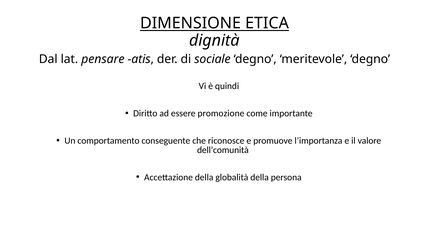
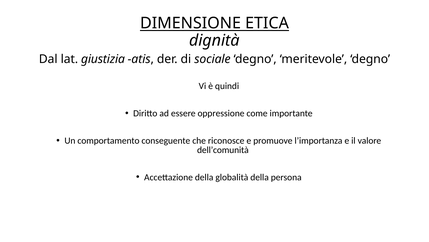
pensare: pensare -> giustizia
promozione: promozione -> oppressione
